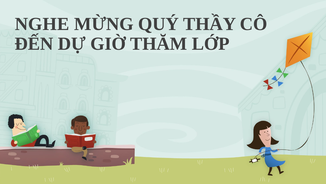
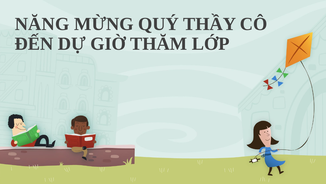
NGHE: NGHE -> NĂNG
